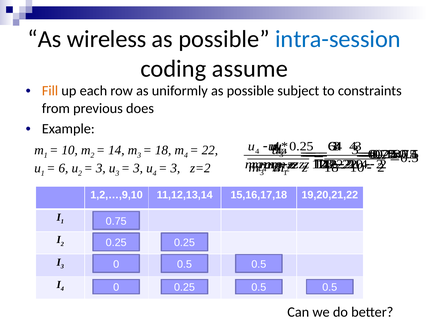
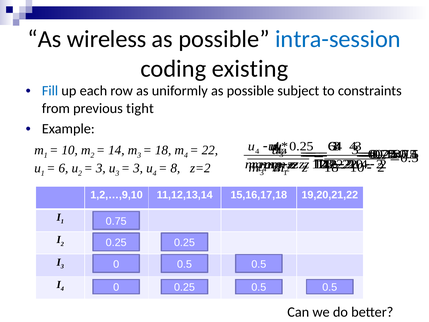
assume: assume -> existing
Fill colour: orange -> blue
does: does -> tight
3 at (175, 168): 3 -> 8
